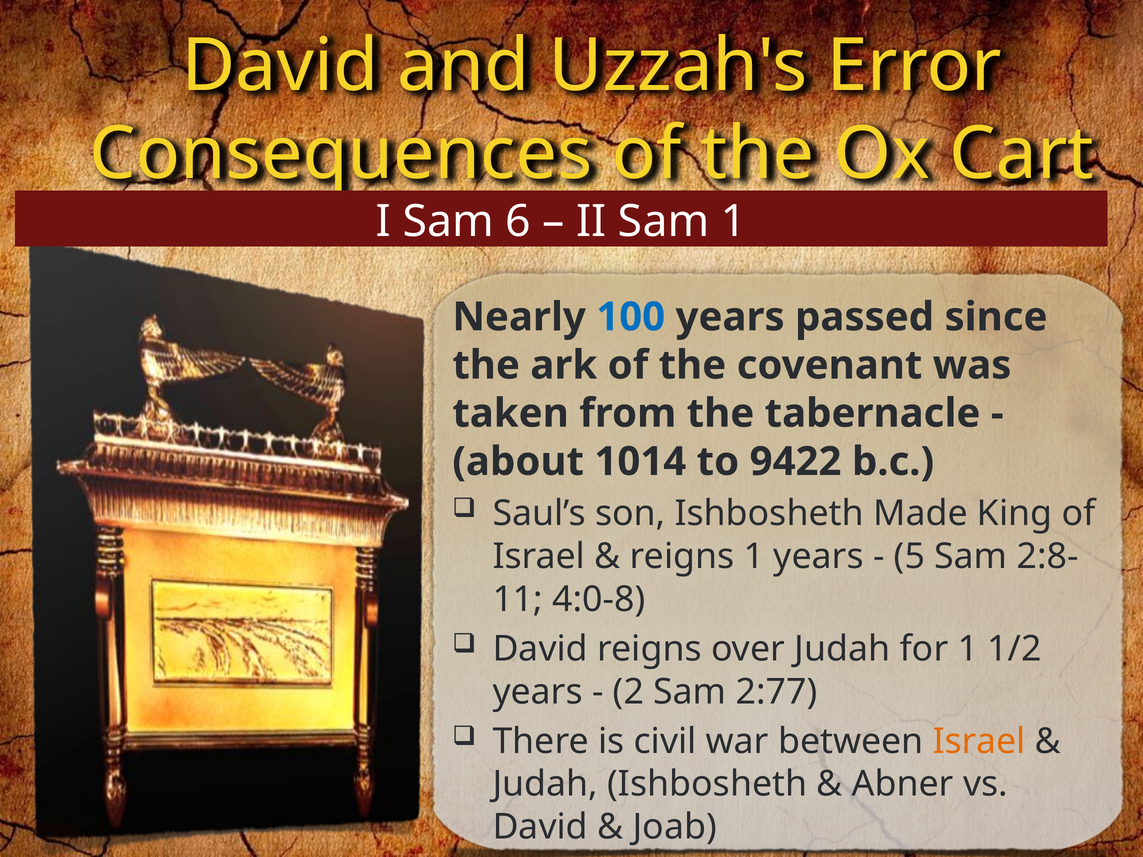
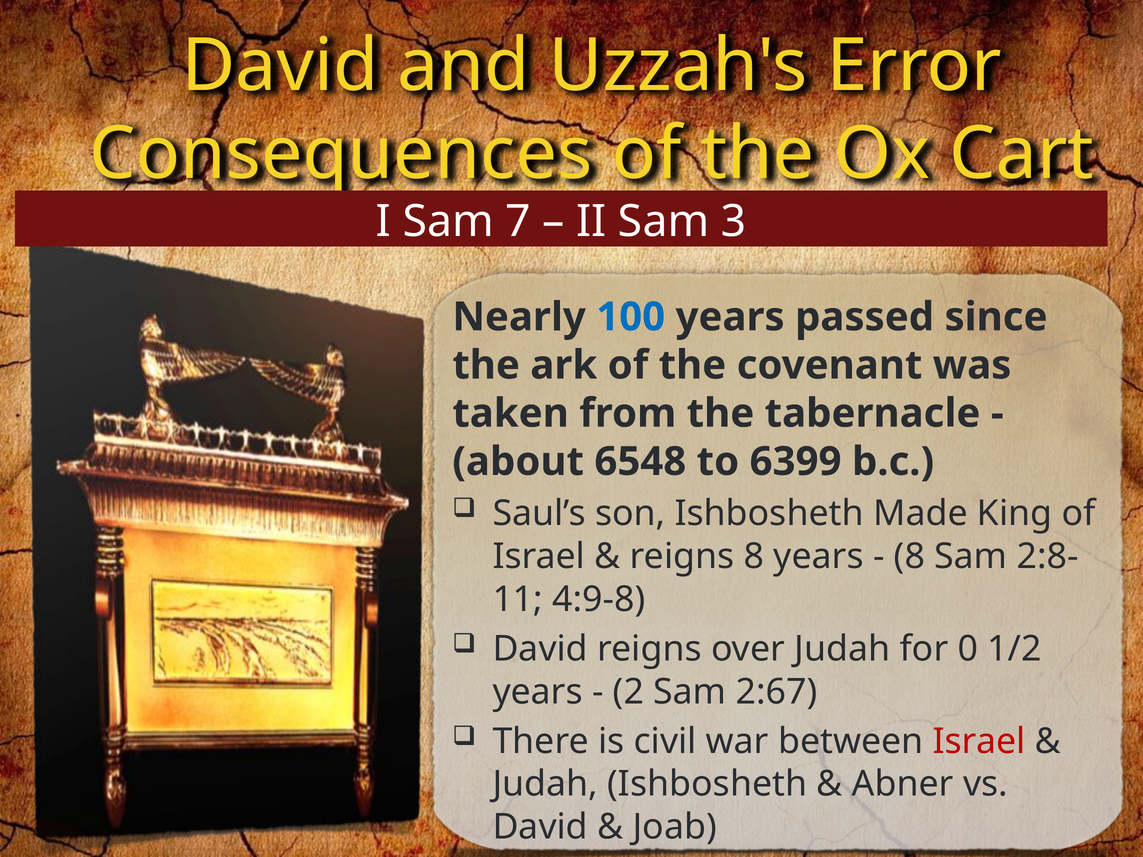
6: 6 -> 7
Sam 1: 1 -> 3
1014: 1014 -> 6548
9422: 9422 -> 6399
reigns 1: 1 -> 8
5 at (909, 557): 5 -> 8
4:0-8: 4:0-8 -> 4:9-8
for 1: 1 -> 0
2:77: 2:77 -> 2:67
Israel at (979, 742) colour: orange -> red
